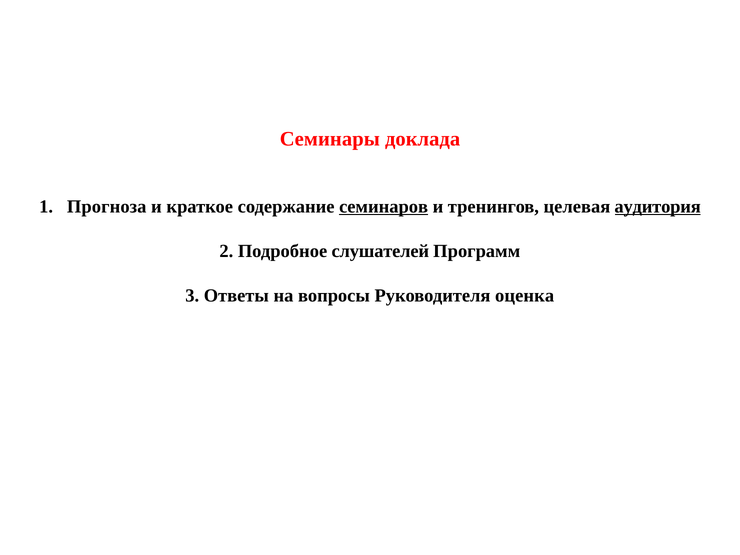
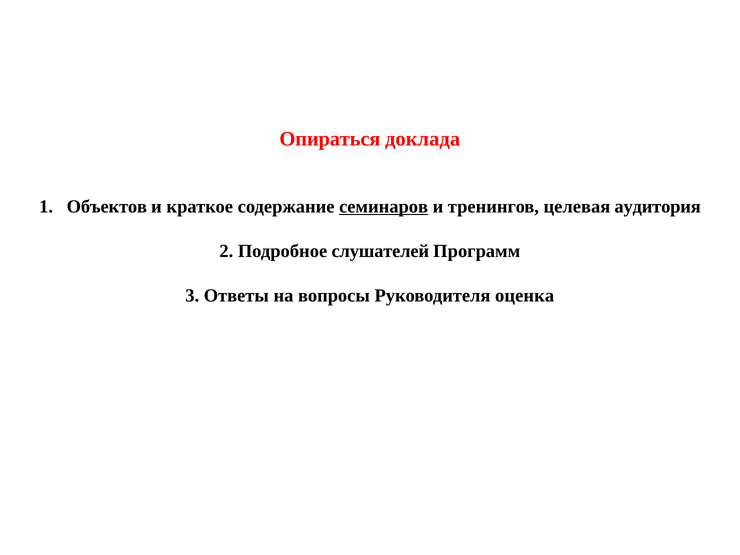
Семинары: Семинары -> Опираться
Прогноза: Прогноза -> Объектов
аудитория underline: present -> none
